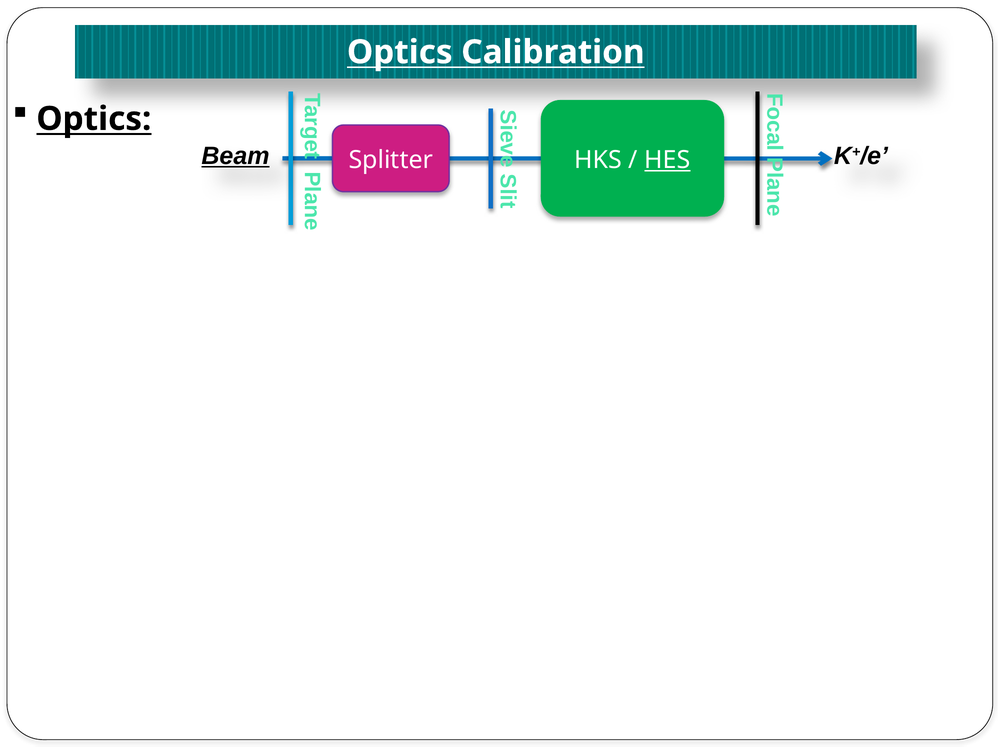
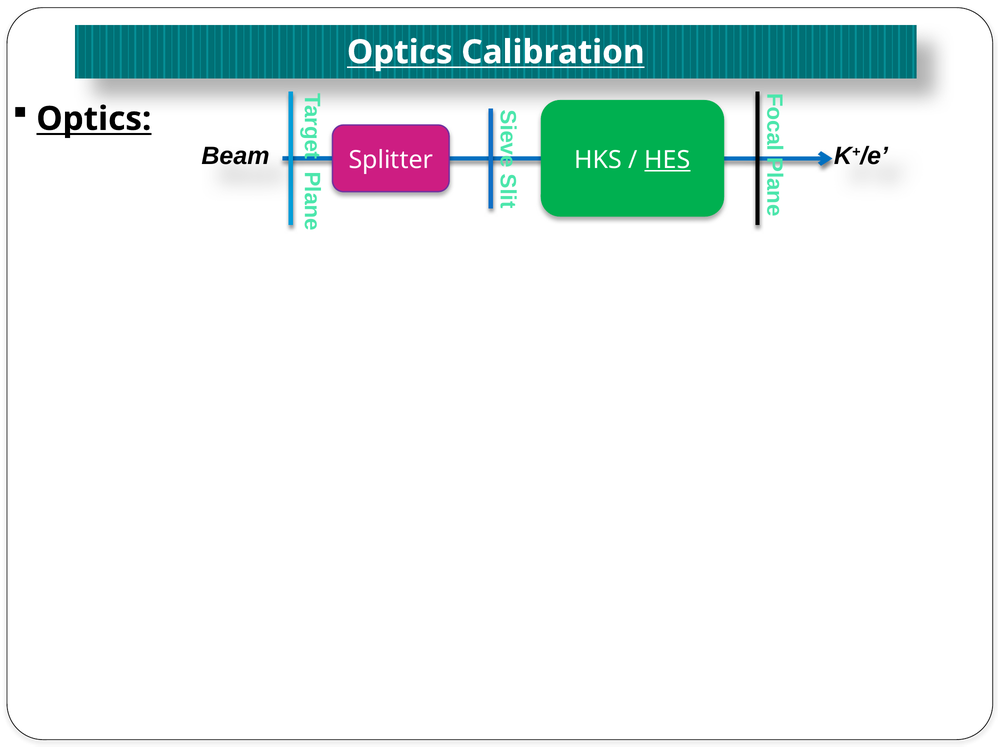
Beam underline: present -> none
